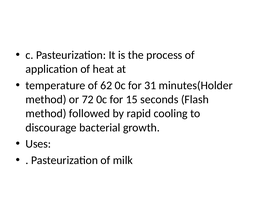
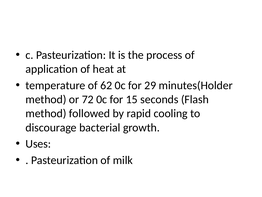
31: 31 -> 29
